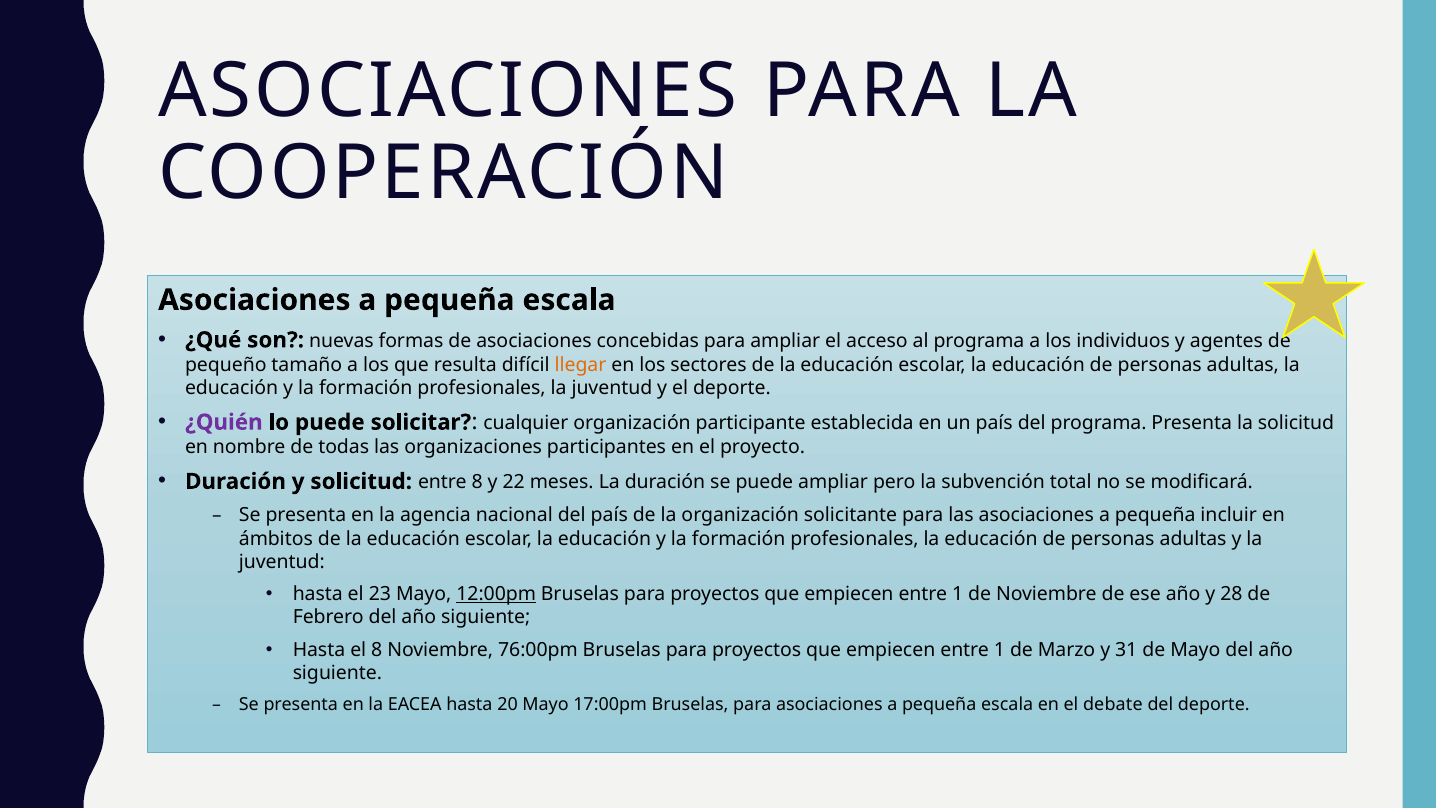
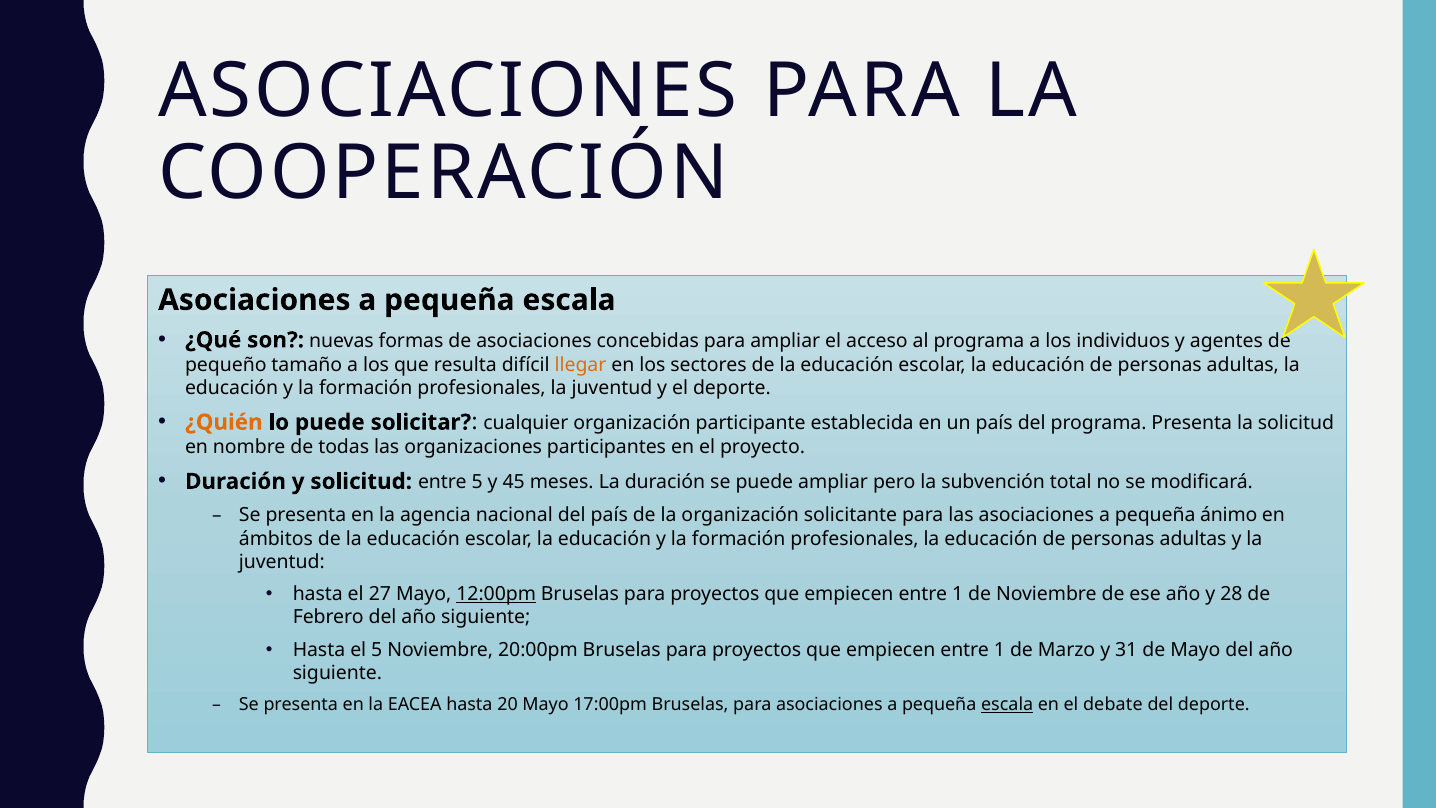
¿Quién colour: purple -> orange
entre 8: 8 -> 5
22: 22 -> 45
incluir: incluir -> ánimo
23: 23 -> 27
el 8: 8 -> 5
76:00pm: 76:00pm -> 20:00pm
escala at (1007, 704) underline: none -> present
